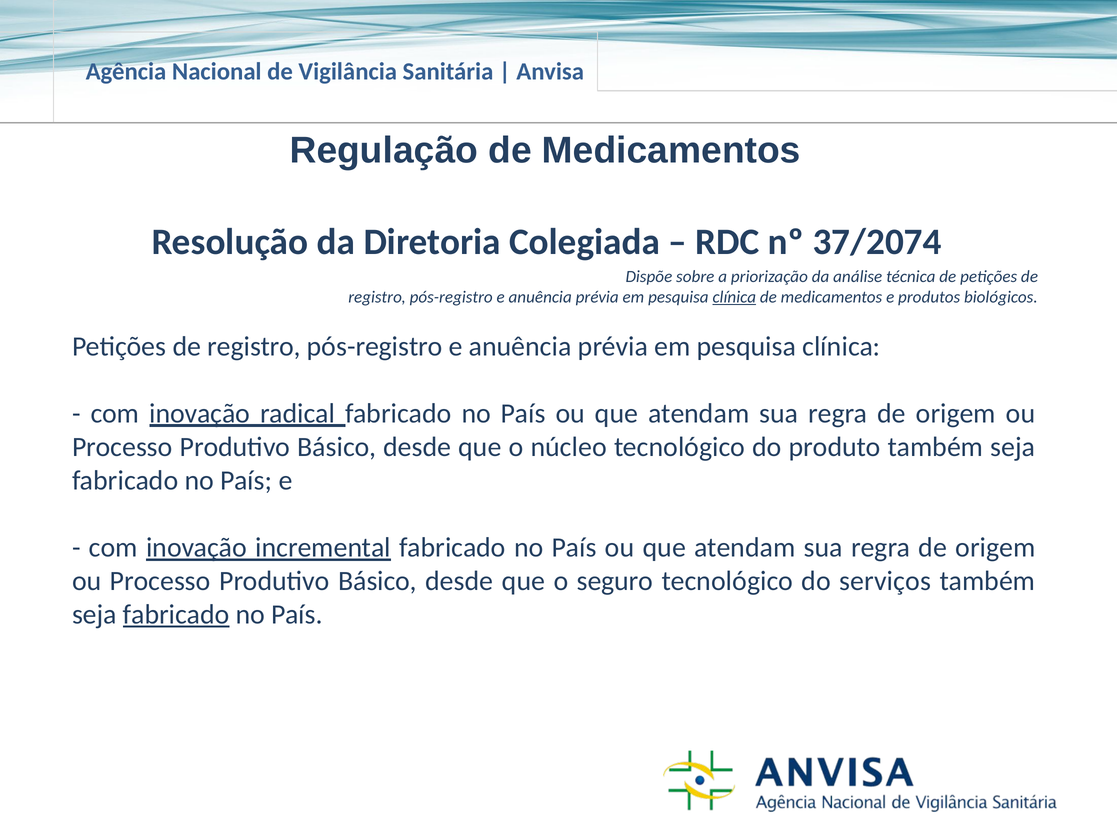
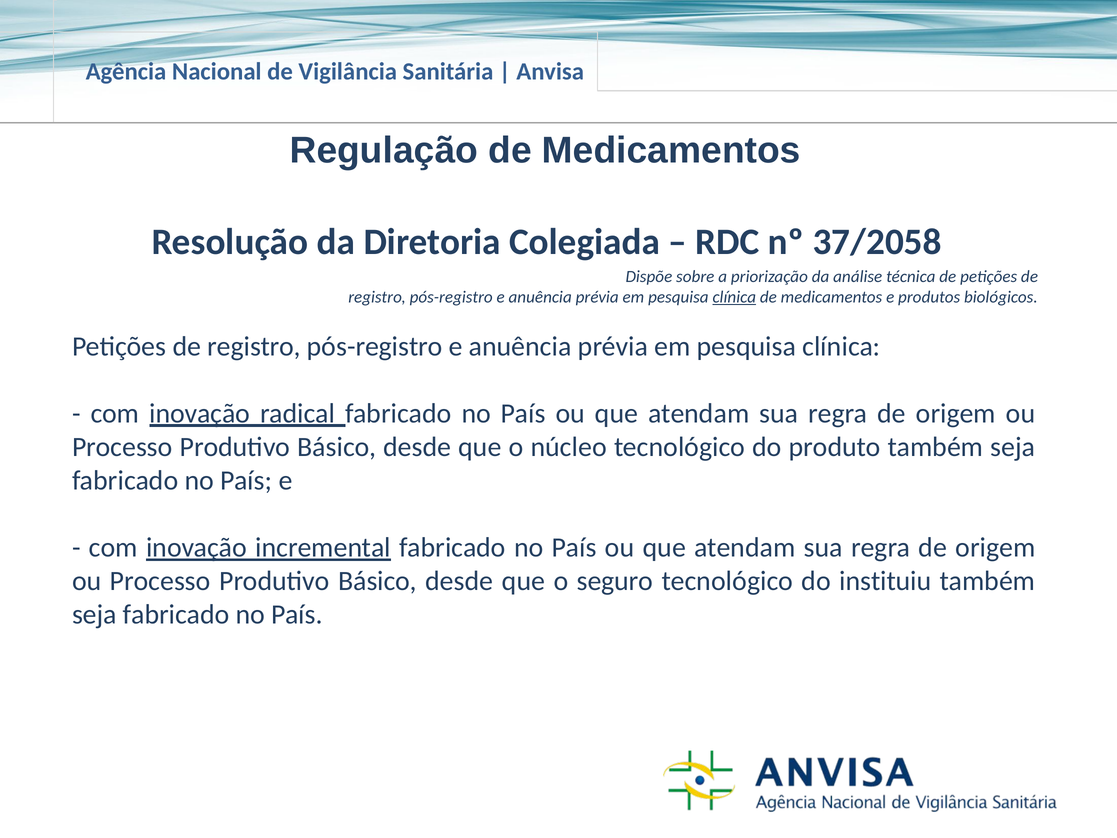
37/2074: 37/2074 -> 37/2058
serviços: serviços -> instituiu
fabricado at (176, 614) underline: present -> none
